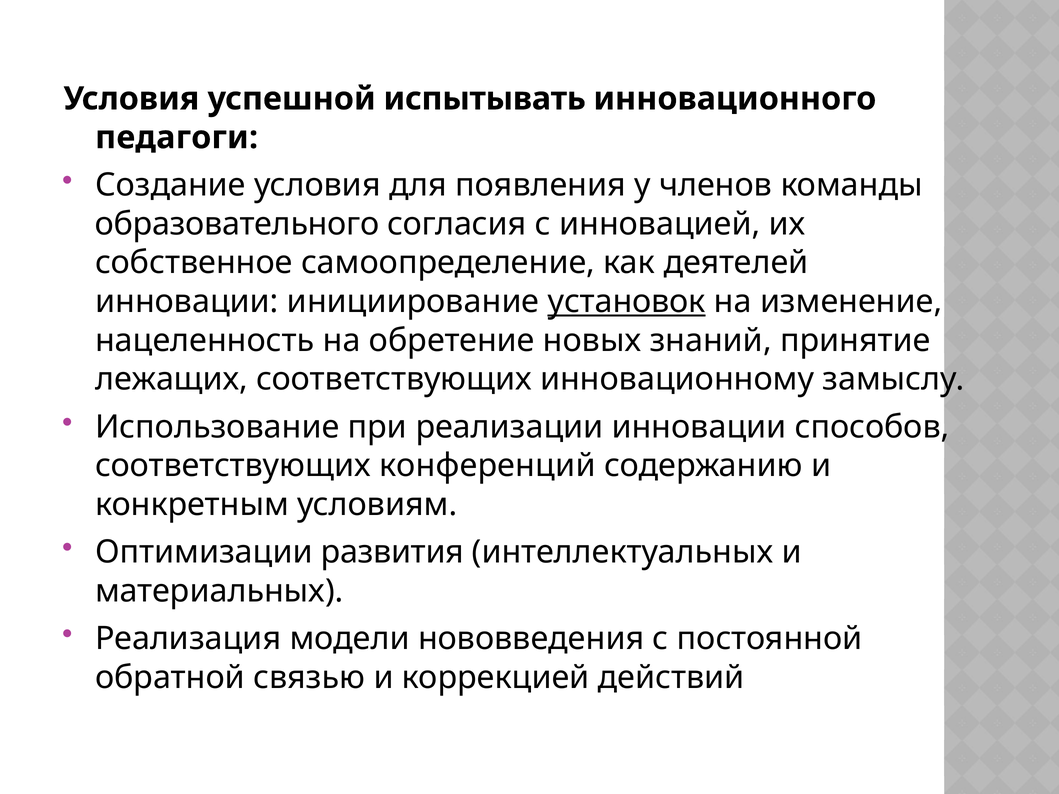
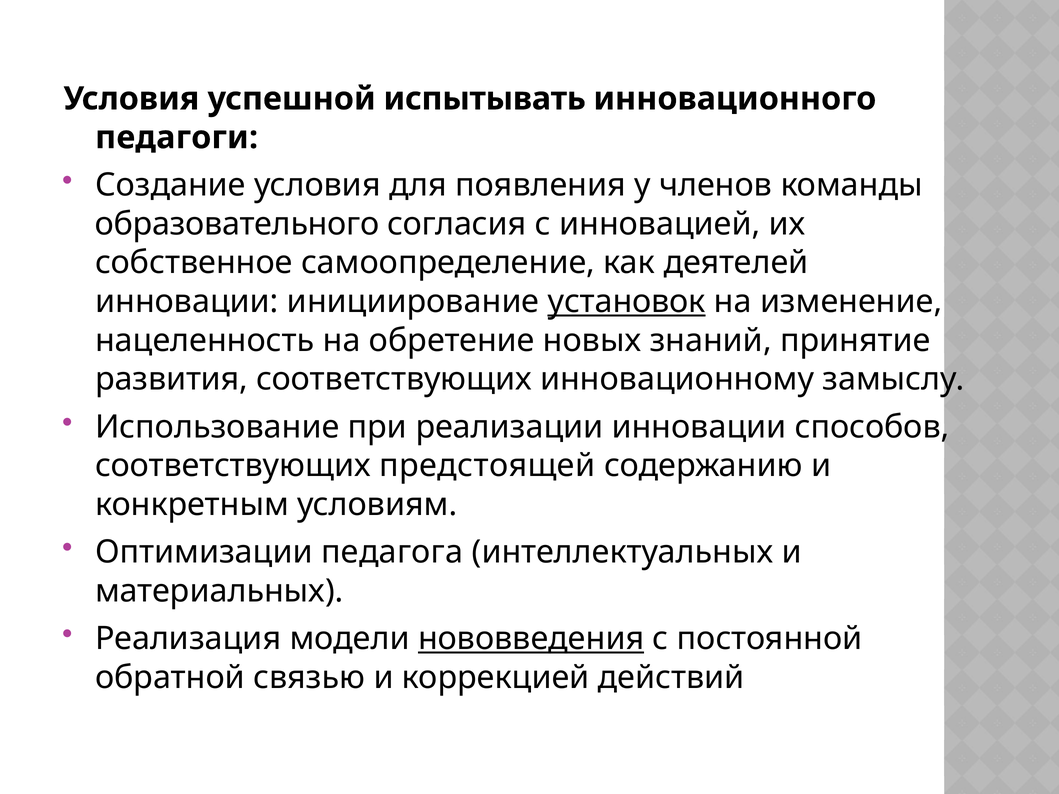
лежащих: лежащих -> развития
конференций: конференций -> предстоящей
развития: развития -> педагога
нововведения underline: none -> present
